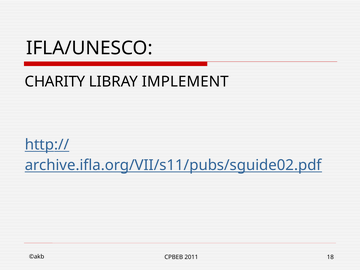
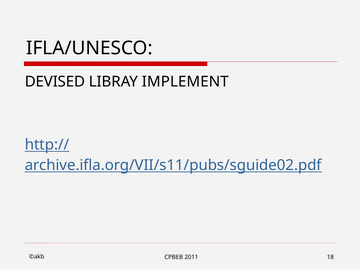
CHARITY: CHARITY -> DEVISED
